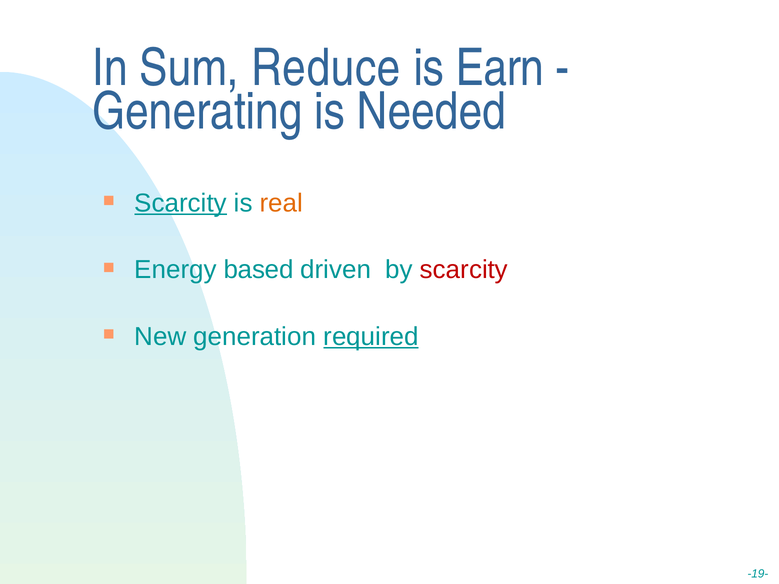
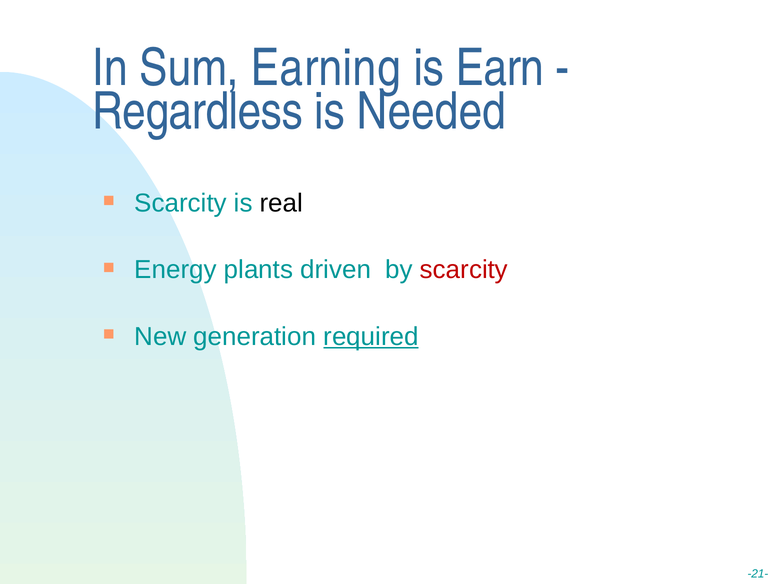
Reduce: Reduce -> Earning
Generating: Generating -> Regardless
Scarcity at (181, 203) underline: present -> none
real colour: orange -> black
based: based -> plants
-19-: -19- -> -21-
